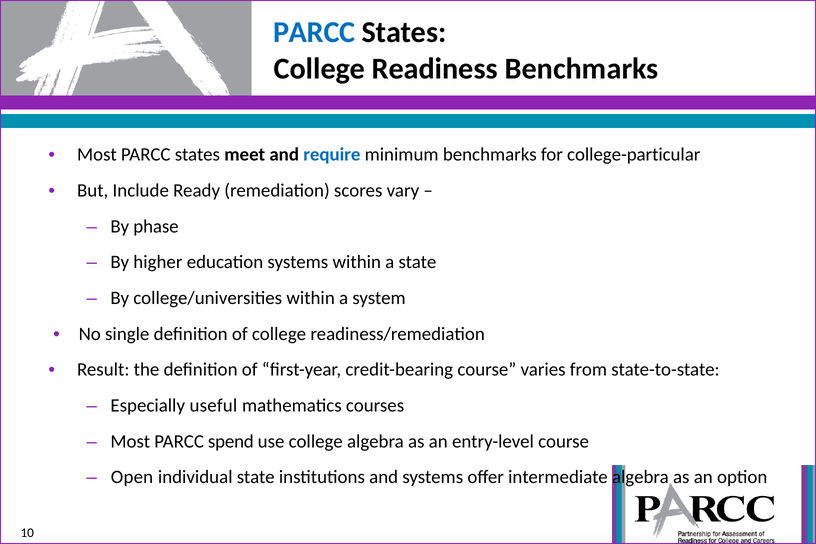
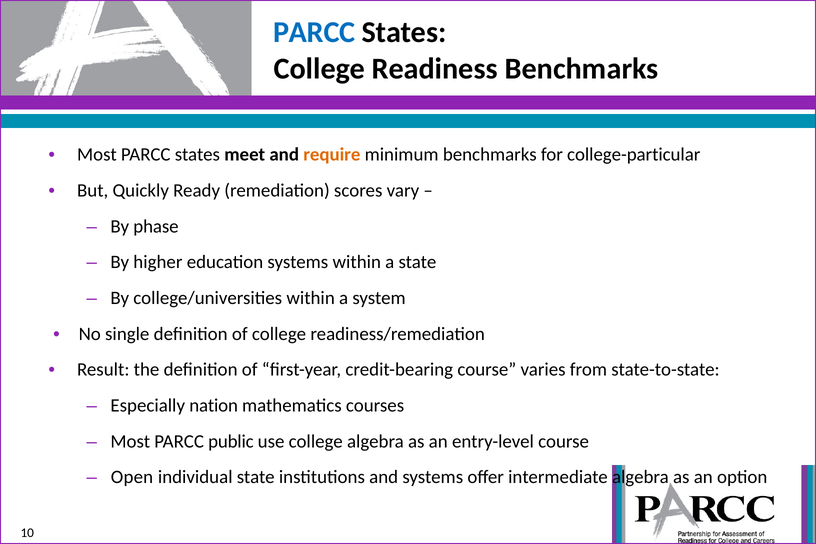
require colour: blue -> orange
Include: Include -> Quickly
useful: useful -> nation
spend: spend -> public
